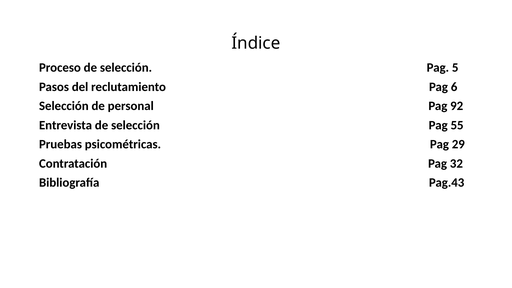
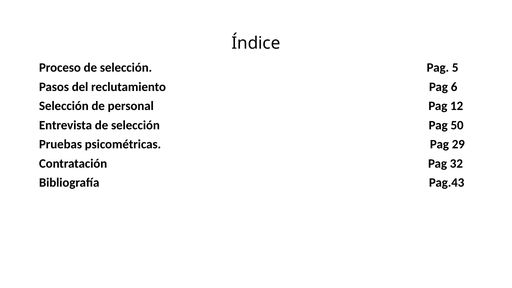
92: 92 -> 12
55: 55 -> 50
